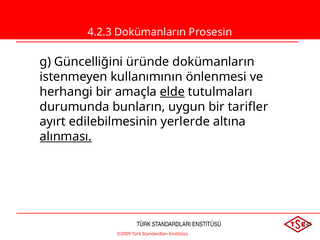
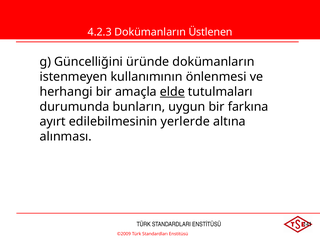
Prosesin: Prosesin -> Üstlenen
tarifler: tarifler -> farkına
alınması underline: present -> none
